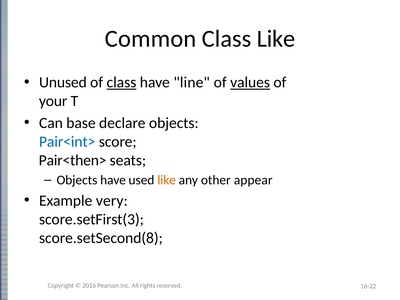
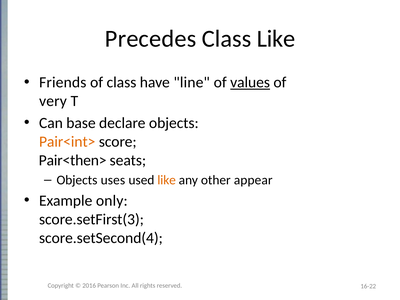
Common: Common -> Precedes
Unused: Unused -> Friends
class at (121, 82) underline: present -> none
your: your -> very
Pair<int> colour: blue -> orange
Objects have: have -> uses
very: very -> only
score.setSecond(8: score.setSecond(8 -> score.setSecond(4
